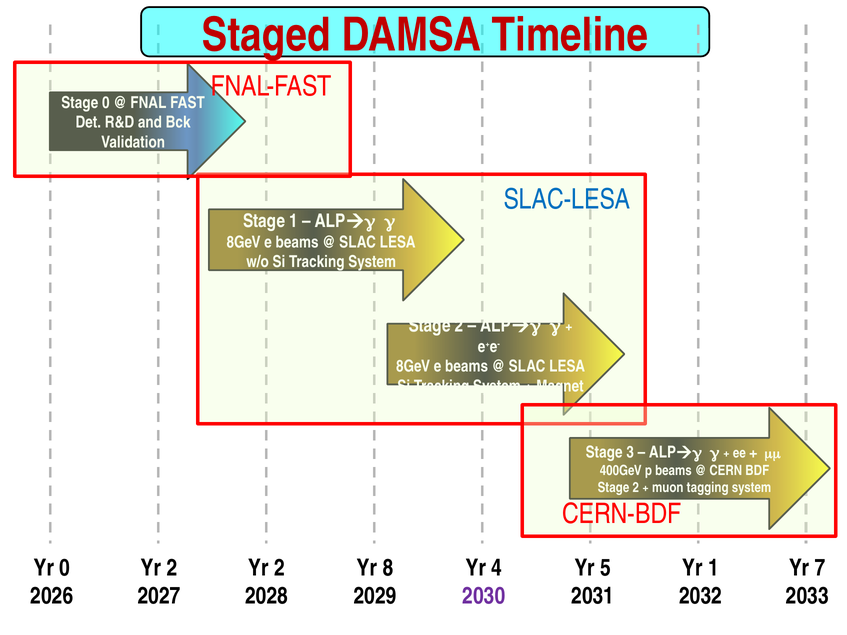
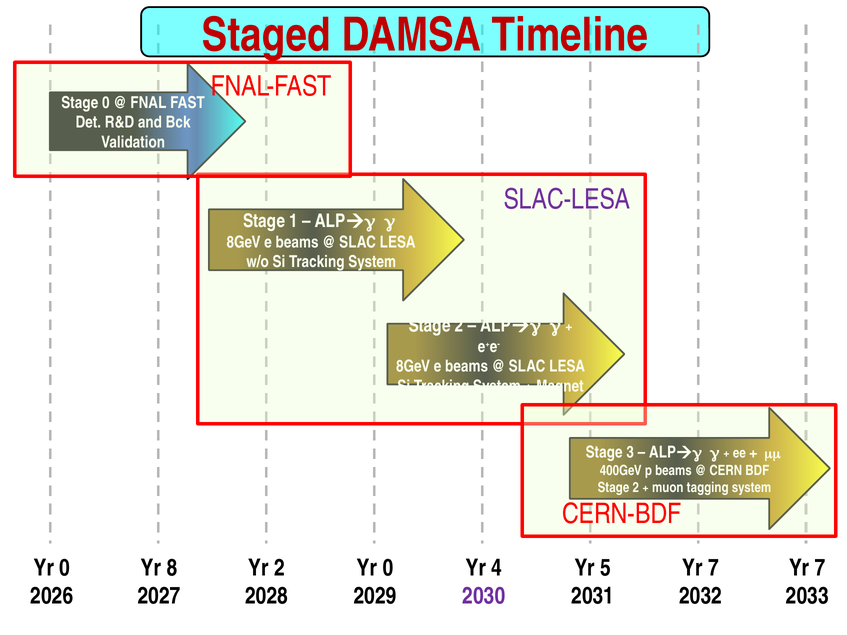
SLAC-LESA colour: blue -> purple
2 at (172, 568): 2 -> 8
8 at (388, 568): 8 -> 0
1 at (713, 568): 1 -> 7
